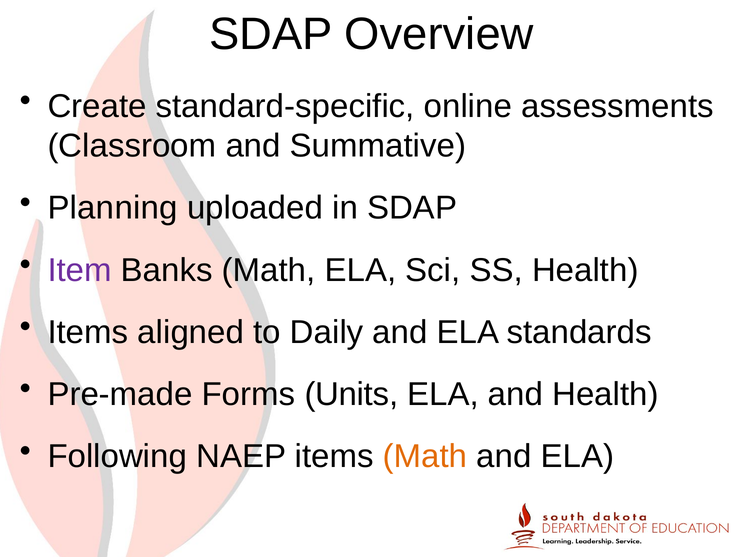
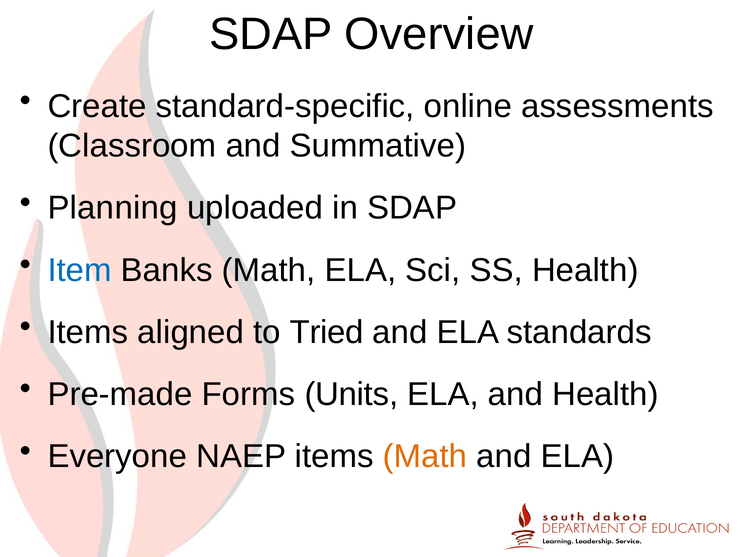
Item colour: purple -> blue
Daily: Daily -> Tried
Following: Following -> Everyone
